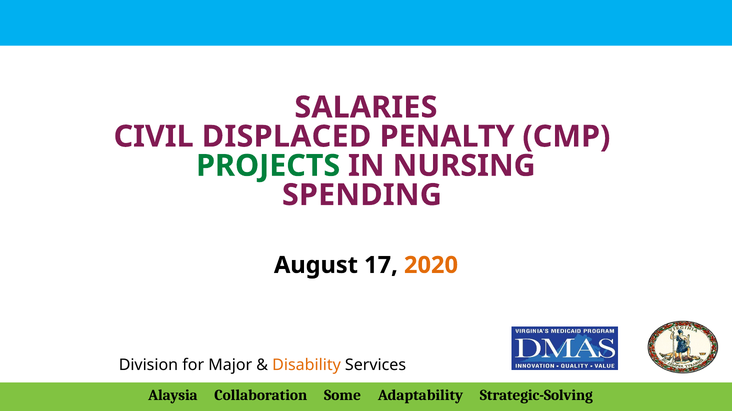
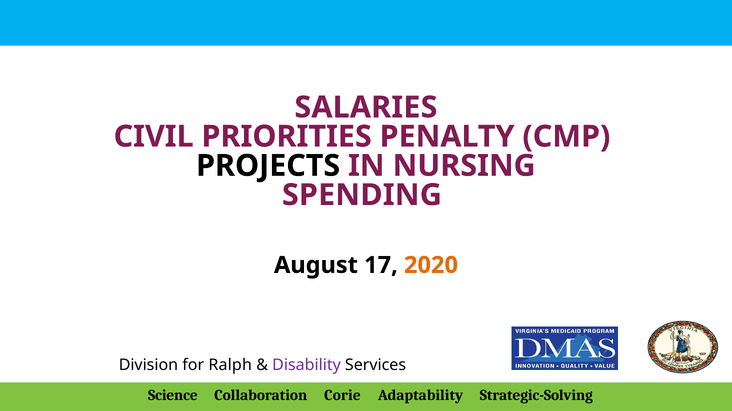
DISPLACED: DISPLACED -> PRIORITIES
PROJECTS colour: green -> black
Major: Major -> Ralph
Disability colour: orange -> purple
Alaysia: Alaysia -> Science
Some: Some -> Corie
